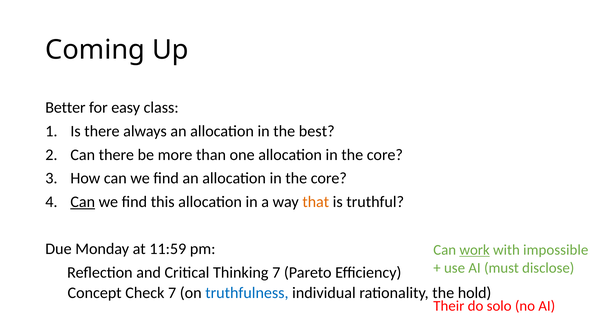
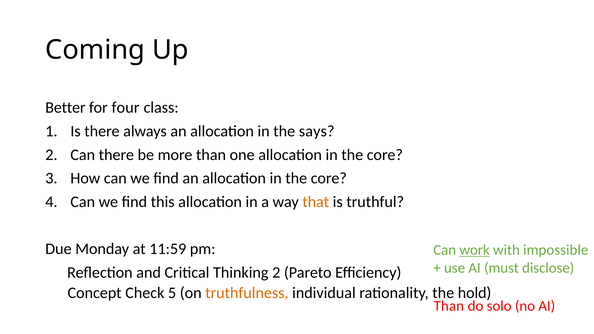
easy: easy -> four
best: best -> says
Can at (83, 202) underline: present -> none
Thinking 7: 7 -> 2
Check 7: 7 -> 5
truthfulness colour: blue -> orange
Their at (449, 306): Their -> Than
